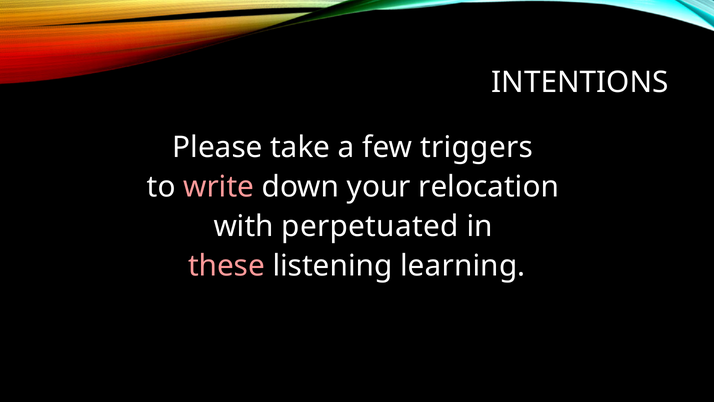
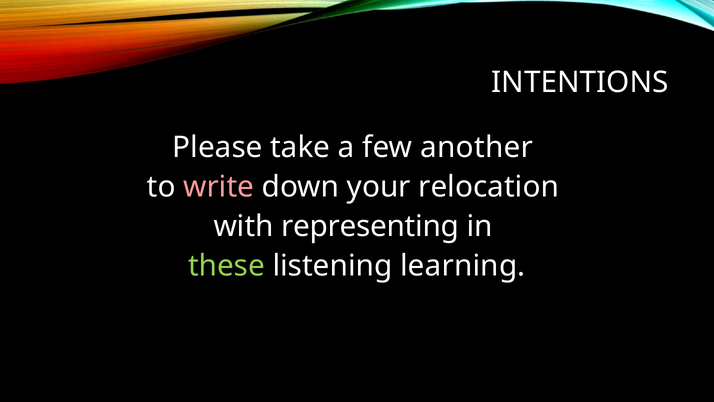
triggers: triggers -> another
perpetuated: perpetuated -> representing
these colour: pink -> light green
